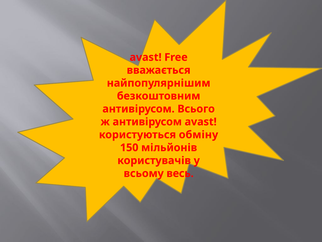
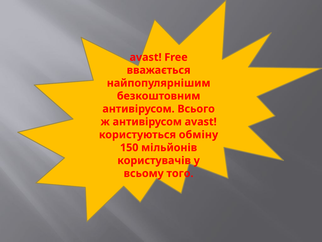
весь: весь -> того
